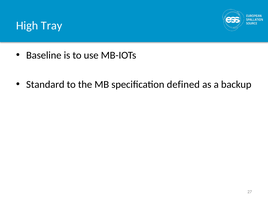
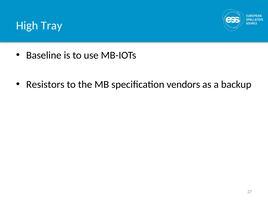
Standard: Standard -> Resistors
defined: defined -> vendors
